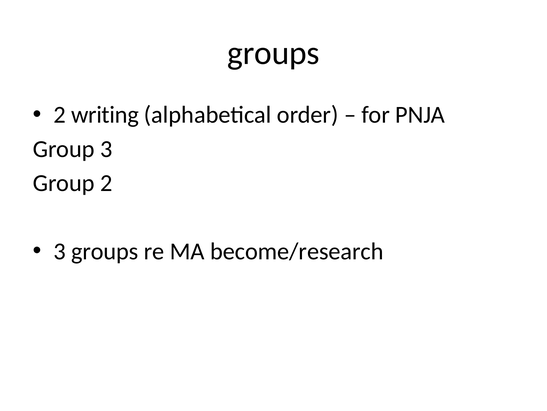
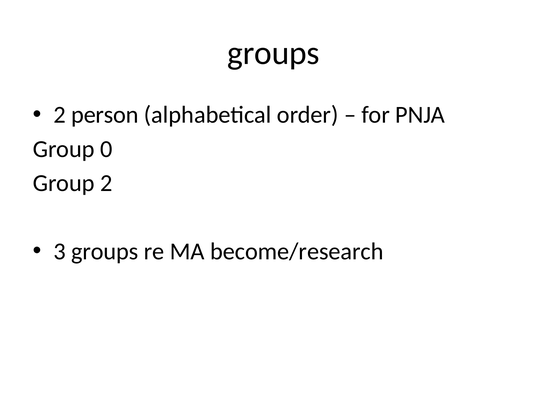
writing: writing -> person
Group 3: 3 -> 0
